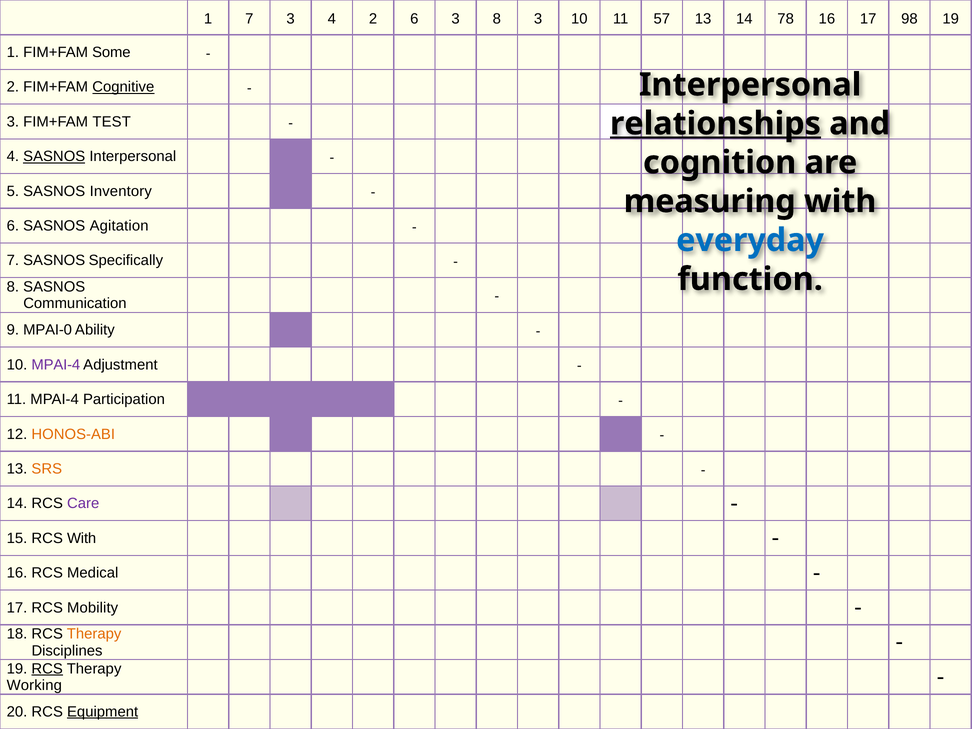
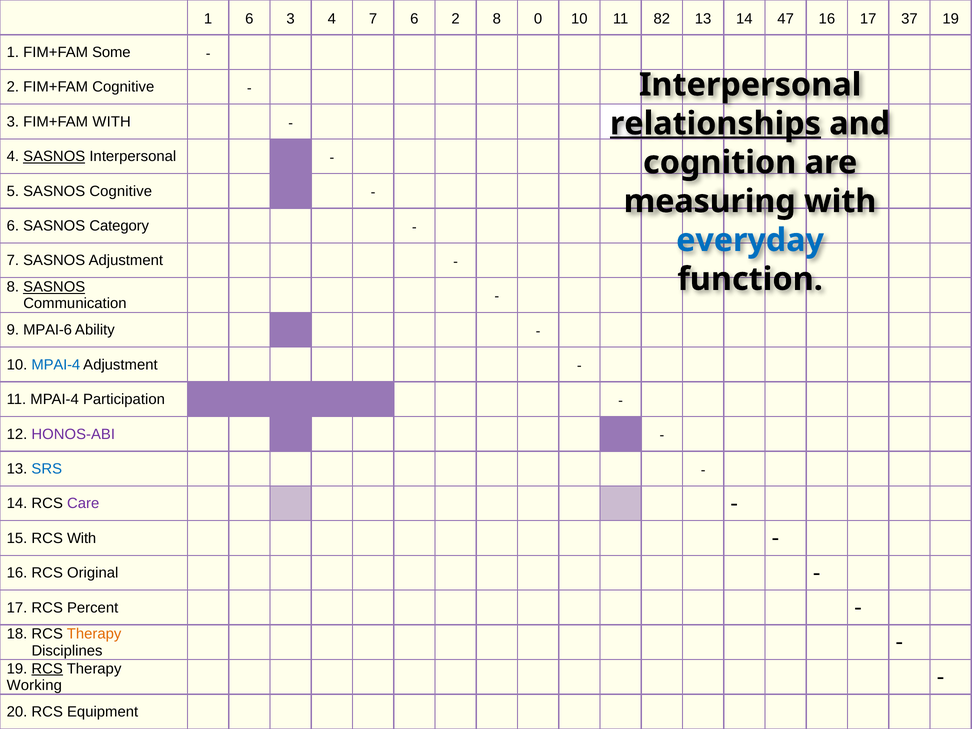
1 7: 7 -> 6
4 2: 2 -> 7
6 3: 3 -> 2
8 3: 3 -> 0
57: 57 -> 82
78: 78 -> 47
98: 98 -> 37
Cognitive at (123, 87) underline: present -> none
FIM+FAM TEST: TEST -> WITH
SASNOS Inventory: Inventory -> Cognitive
Agitation: Agitation -> Category
SASNOS Specifically: Specifically -> Adjustment
SASNOS at (54, 287) underline: none -> present
MPAI-0: MPAI-0 -> MPAI-6
MPAI-4 at (56, 365) colour: purple -> blue
HONOS-ABI colour: orange -> purple
SRS colour: orange -> blue
Medical: Medical -> Original
Mobility: Mobility -> Percent
Equipment underline: present -> none
